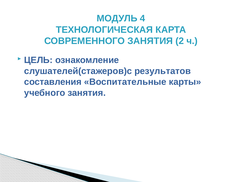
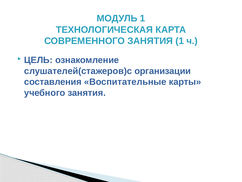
МОДУЛЬ 4: 4 -> 1
ЗАНЯТИЯ 2: 2 -> 1
результатов: результатов -> организации
